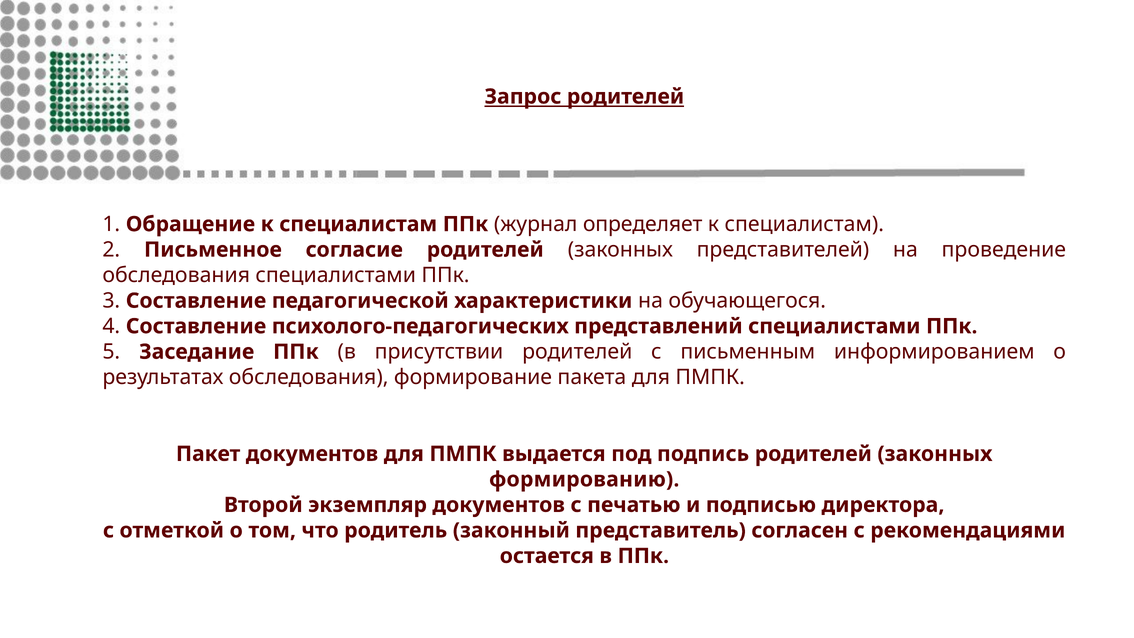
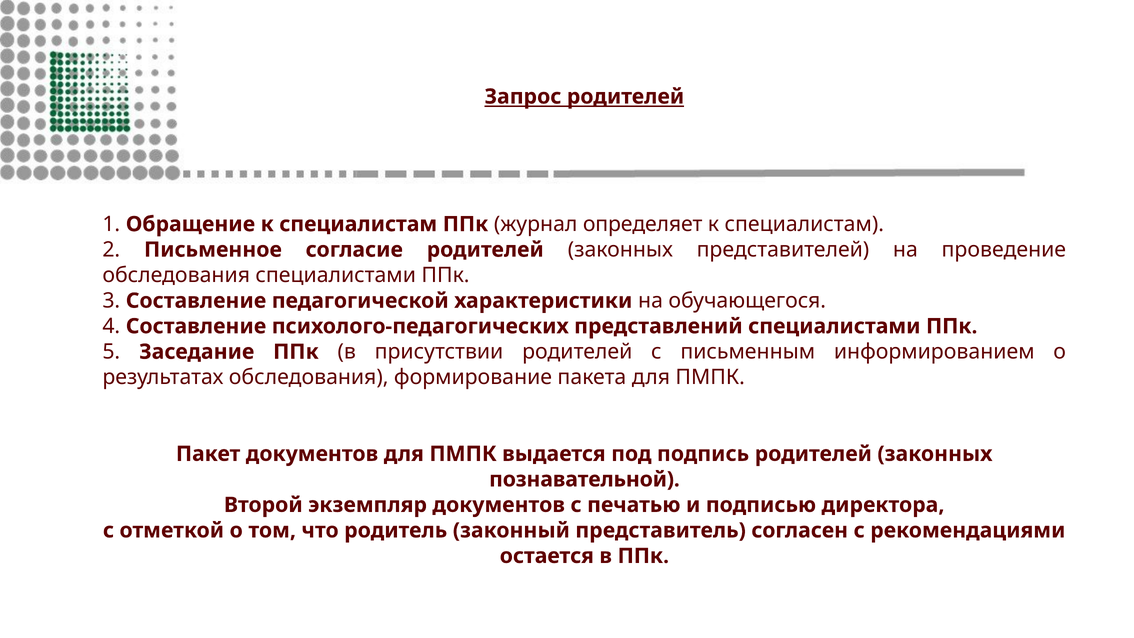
формированию: формированию -> познавательной
